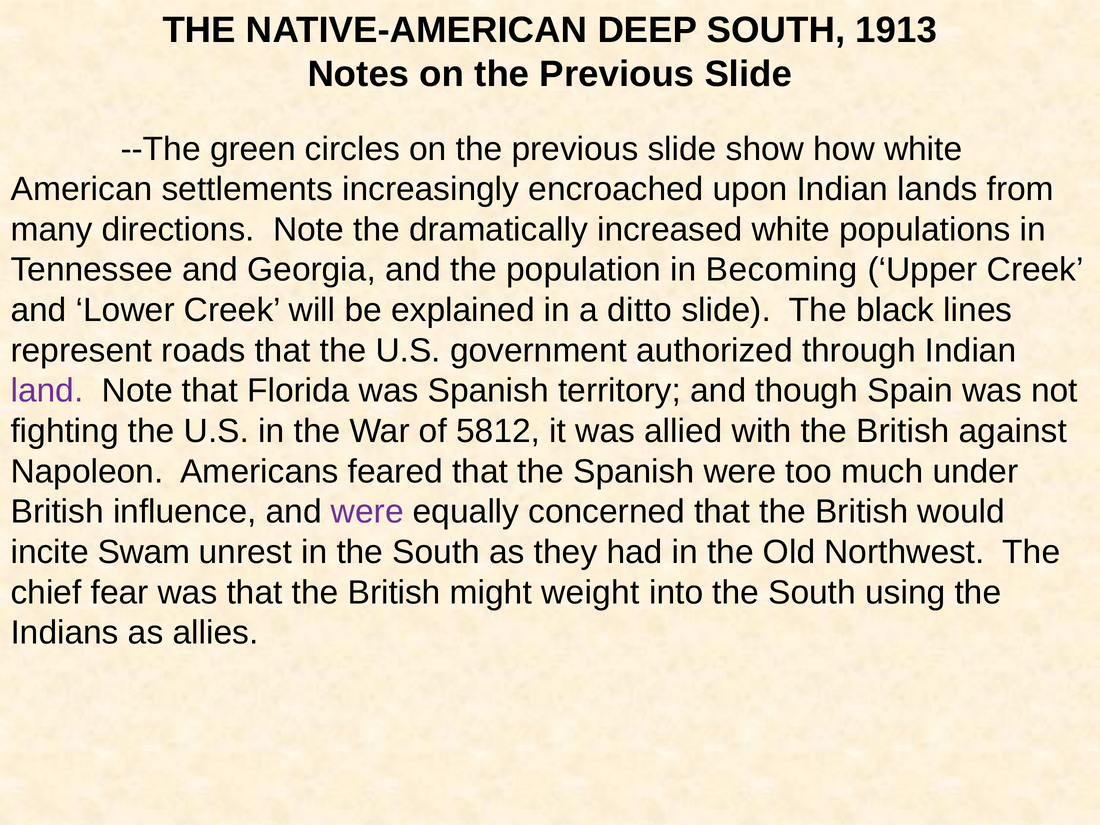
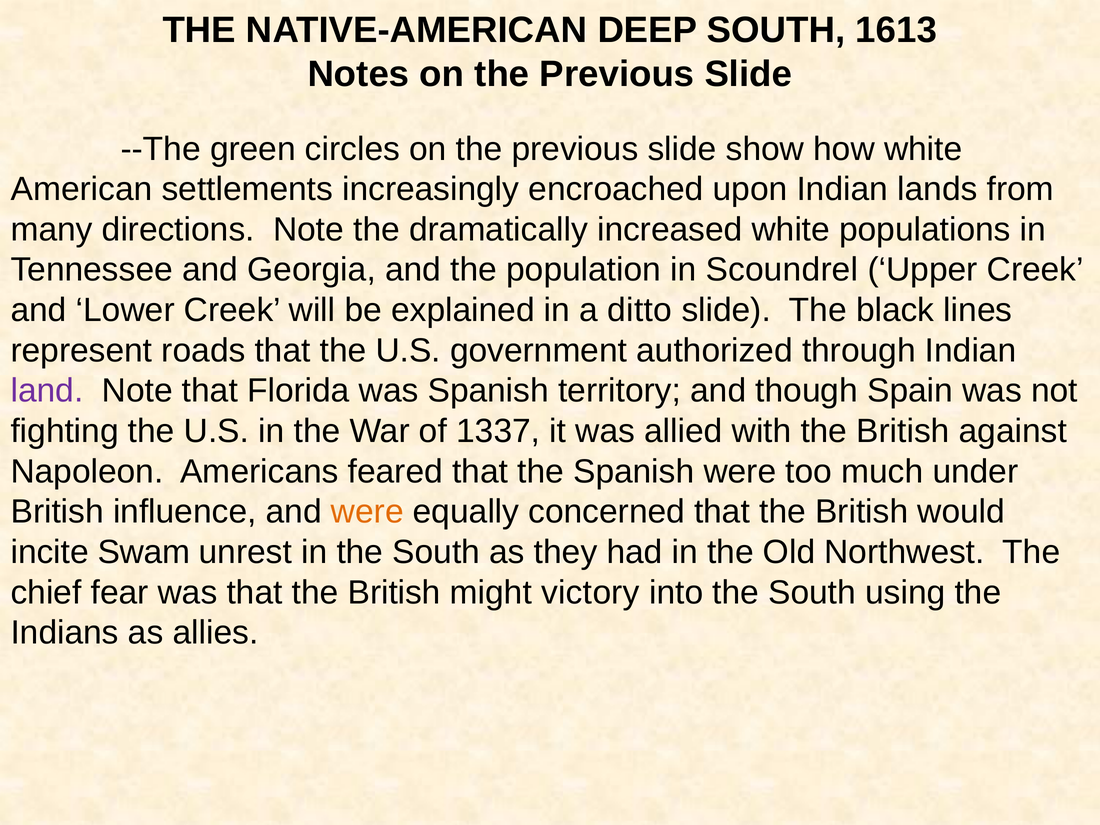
1913: 1913 -> 1613
Becoming: Becoming -> Scoundrel
5812: 5812 -> 1337
were at (367, 512) colour: purple -> orange
weight: weight -> victory
